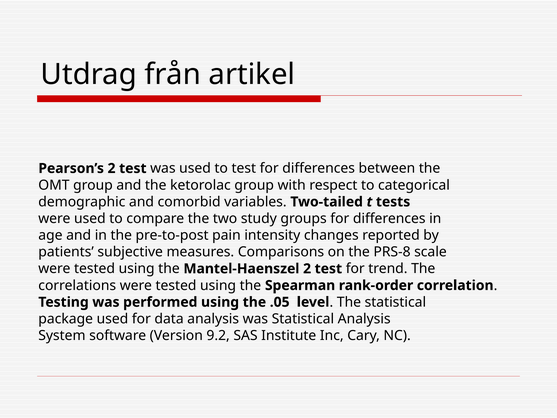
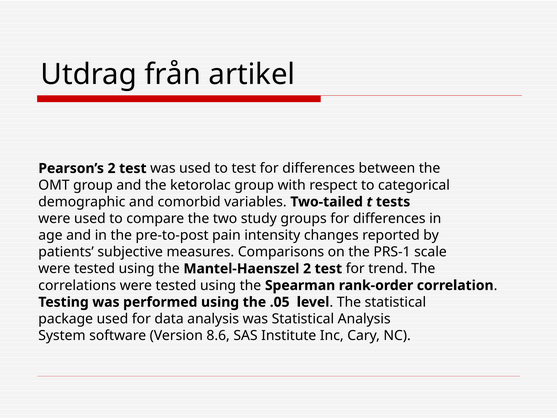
PRS-8: PRS-8 -> PRS-1
9.2: 9.2 -> 8.6
